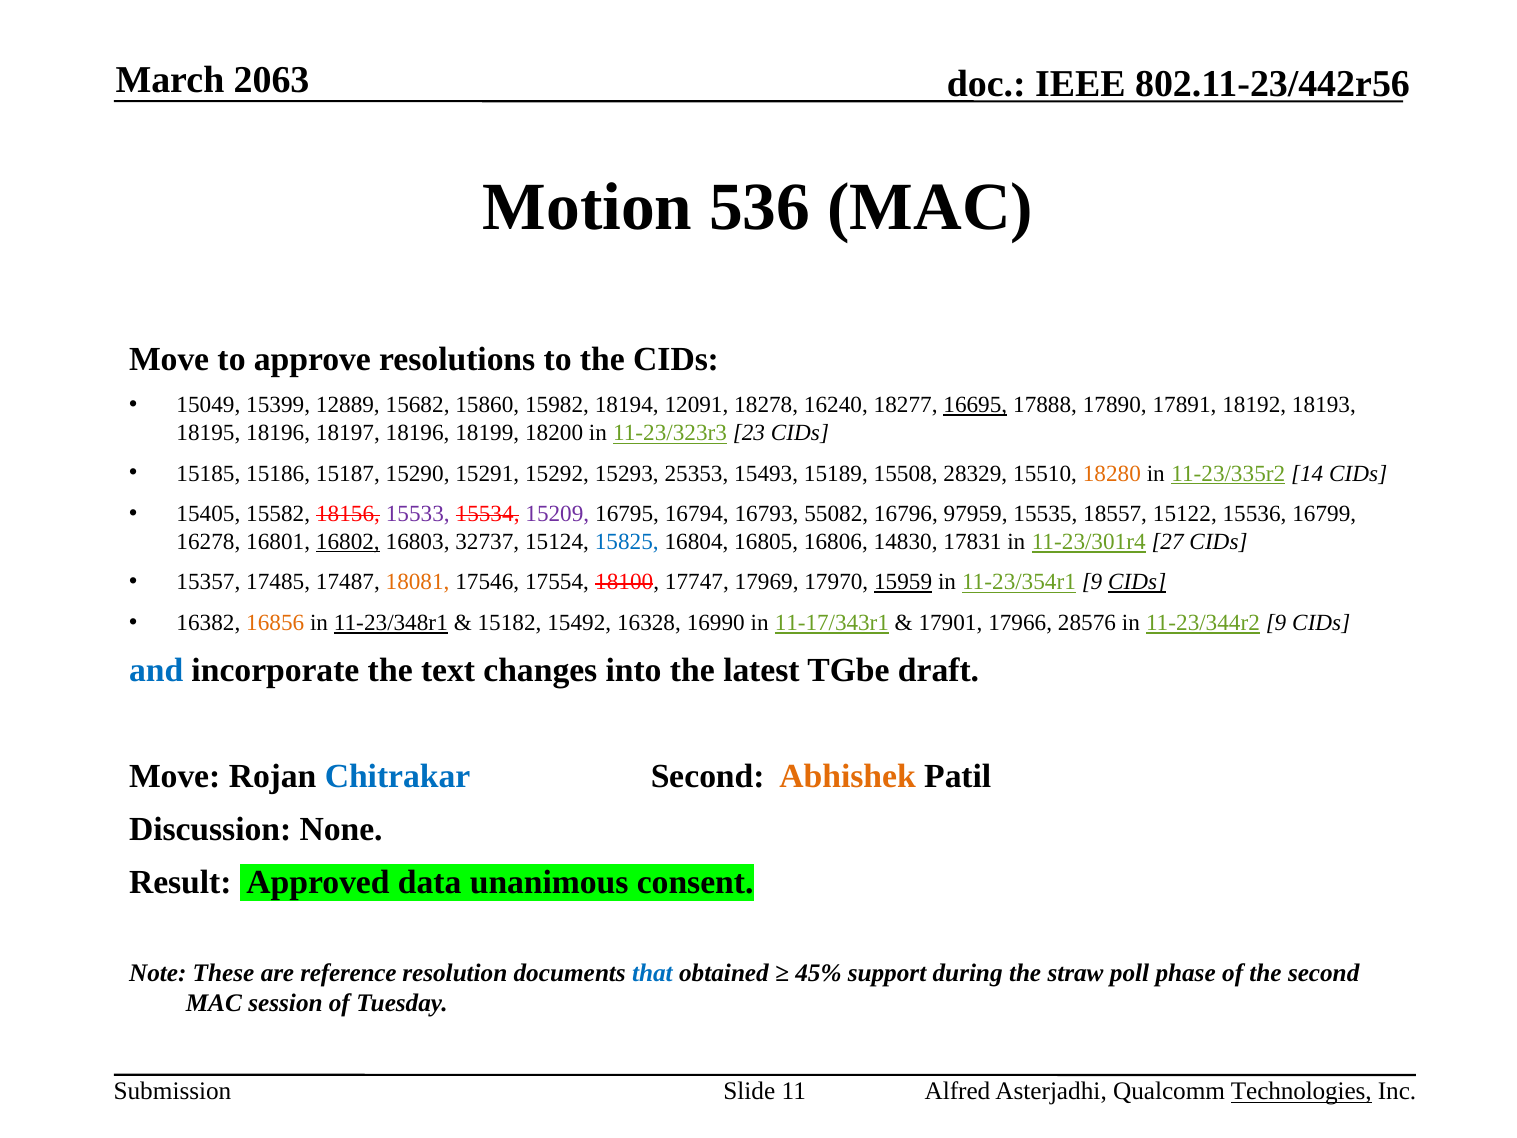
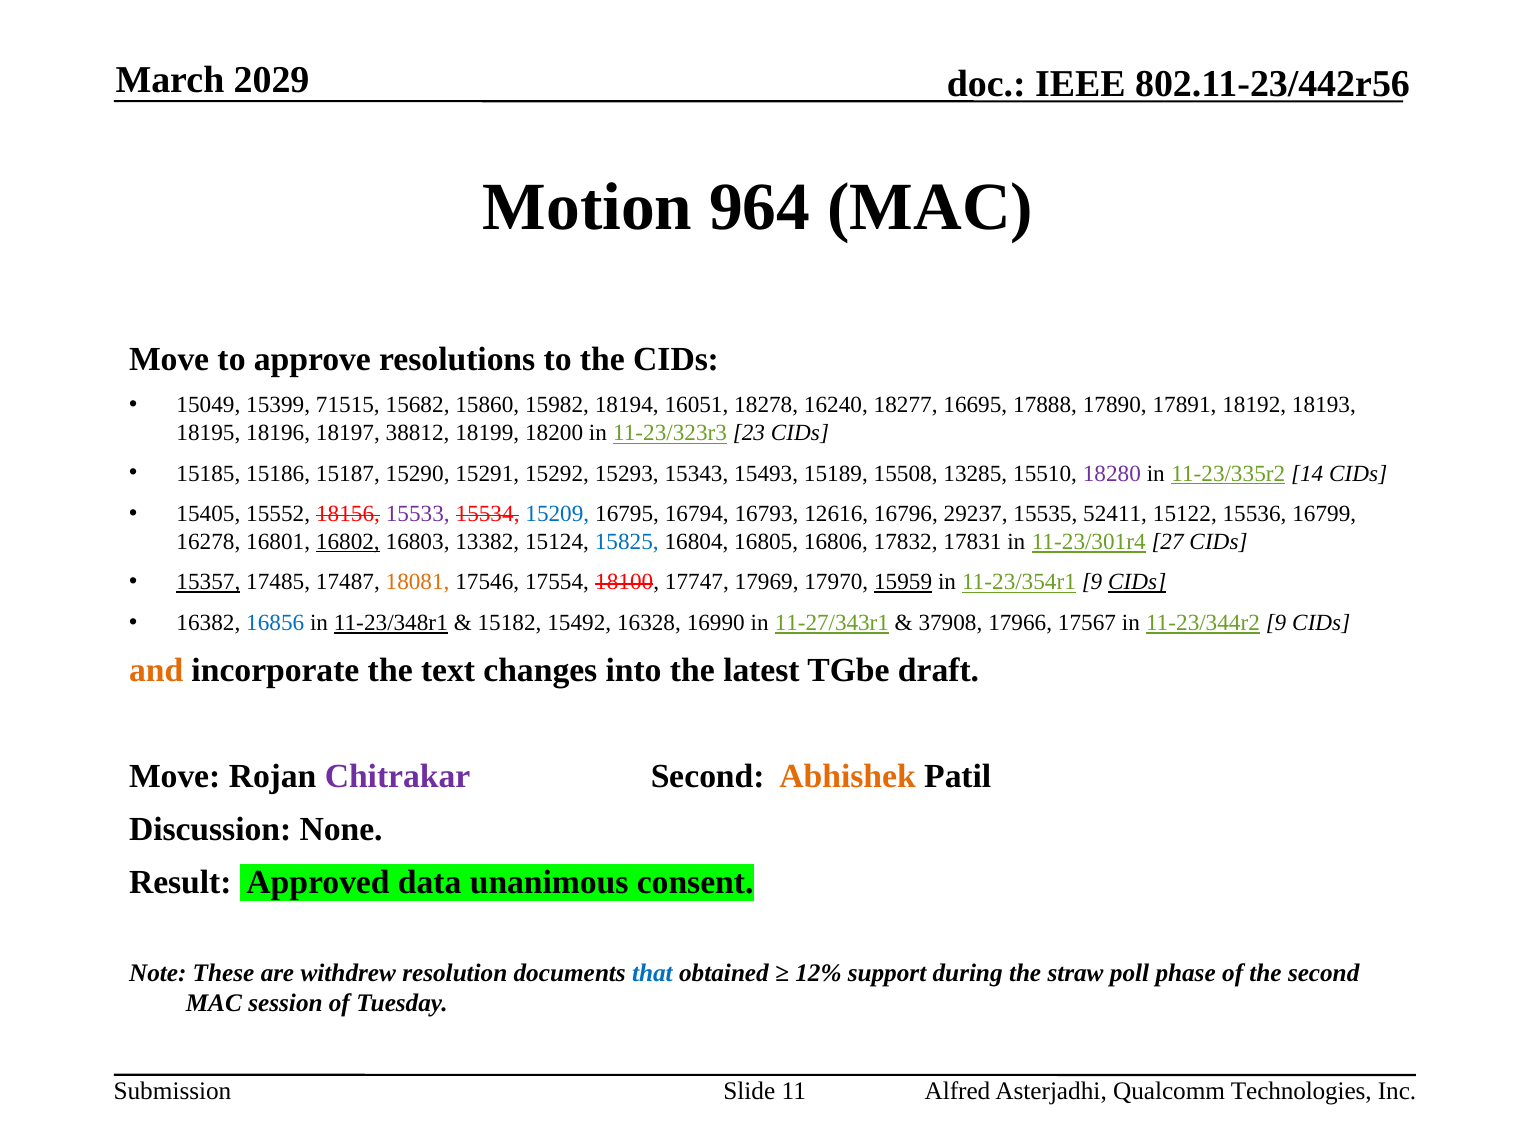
2063: 2063 -> 2029
536: 536 -> 964
12889: 12889 -> 71515
12091: 12091 -> 16051
16695 underline: present -> none
18197 18196: 18196 -> 38812
25353: 25353 -> 15343
28329: 28329 -> 13285
18280 colour: orange -> purple
15582: 15582 -> 15552
15209 colour: purple -> blue
55082: 55082 -> 12616
97959: 97959 -> 29237
18557: 18557 -> 52411
32737: 32737 -> 13382
14830: 14830 -> 17832
15357 underline: none -> present
16856 colour: orange -> blue
11-17/343r1: 11-17/343r1 -> 11-27/343r1
17901: 17901 -> 37908
28576: 28576 -> 17567
and colour: blue -> orange
Chitrakar colour: blue -> purple
reference: reference -> withdrew
45%: 45% -> 12%
Technologies underline: present -> none
